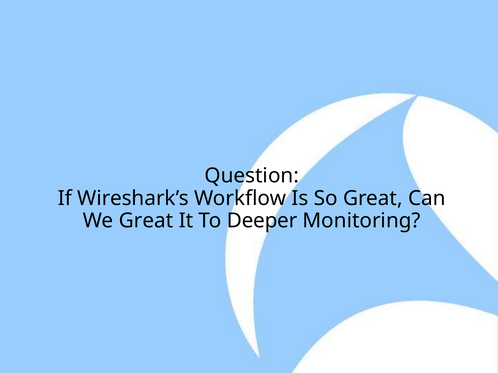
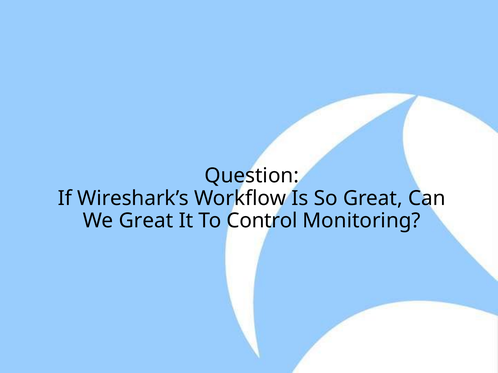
Deeper: Deeper -> Control
